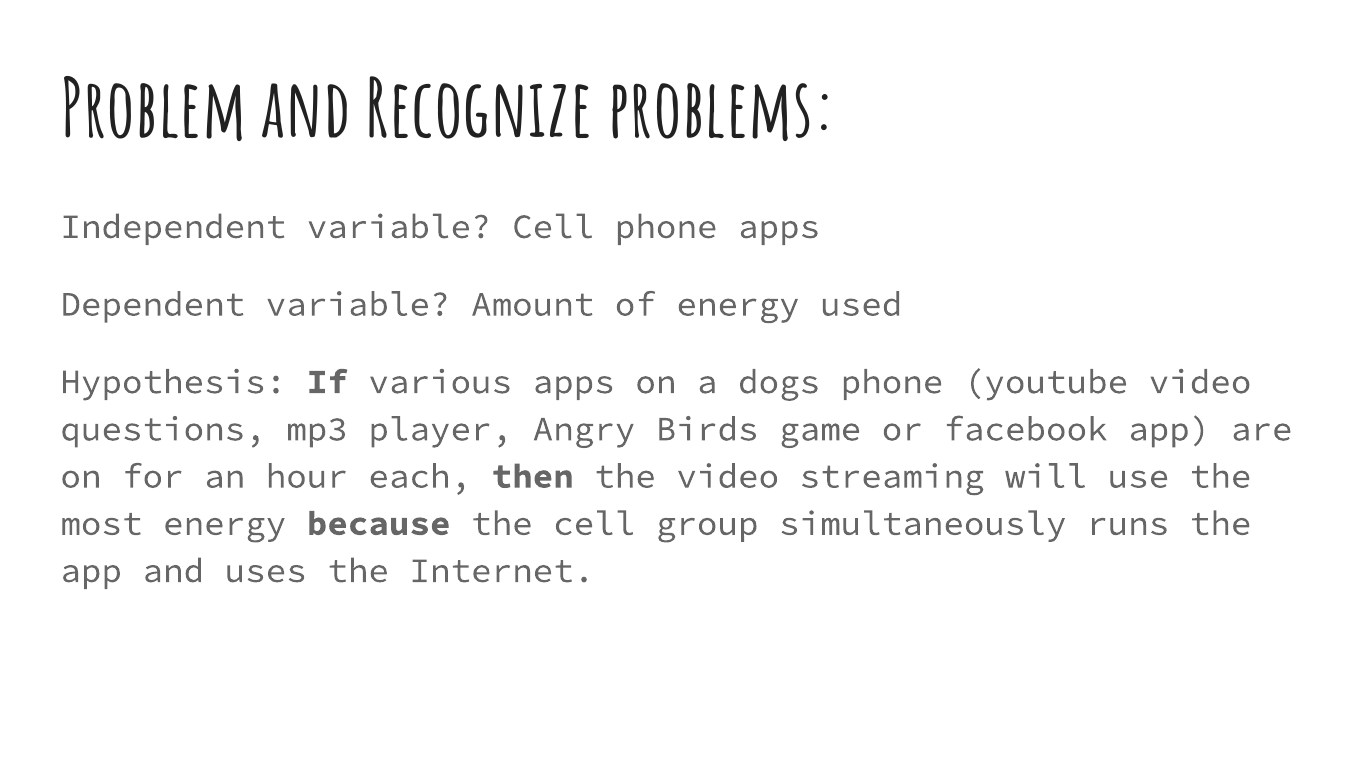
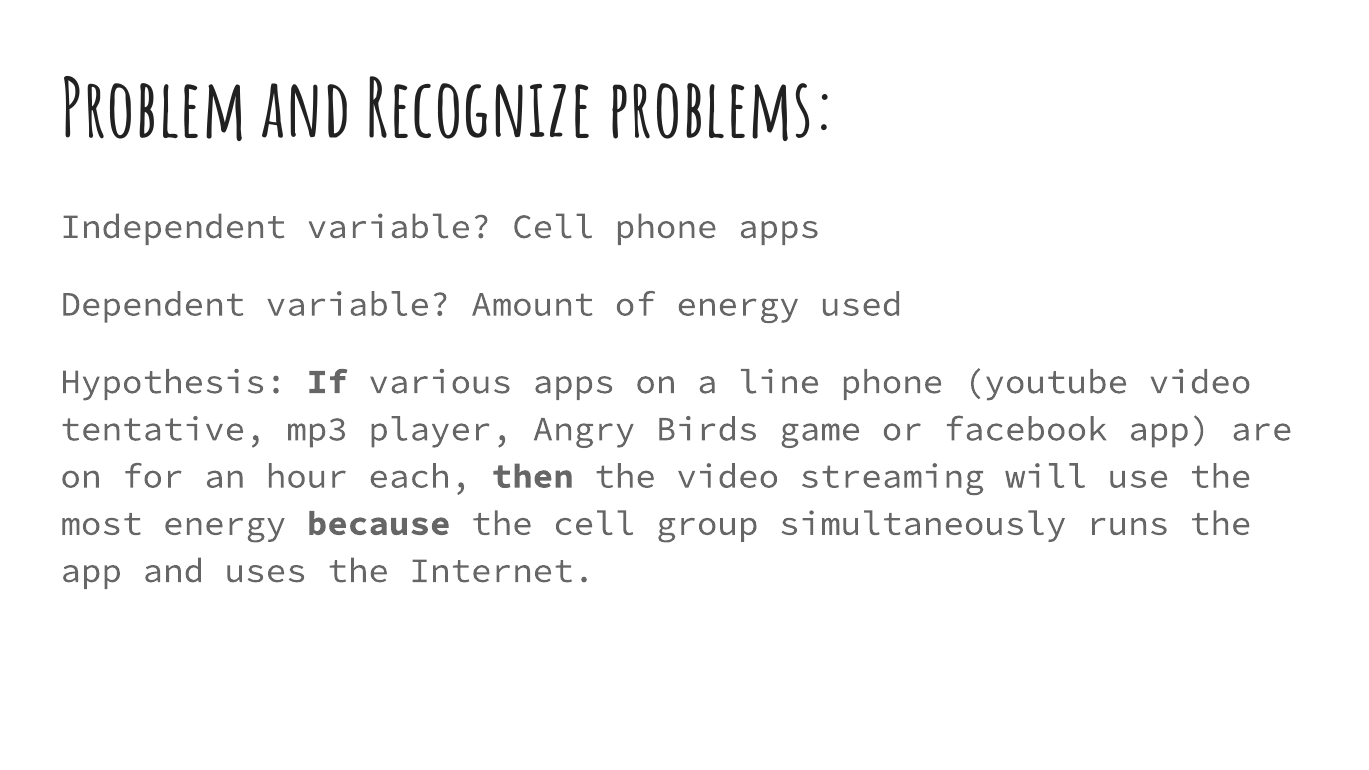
dogs: dogs -> line
questions: questions -> tentative
